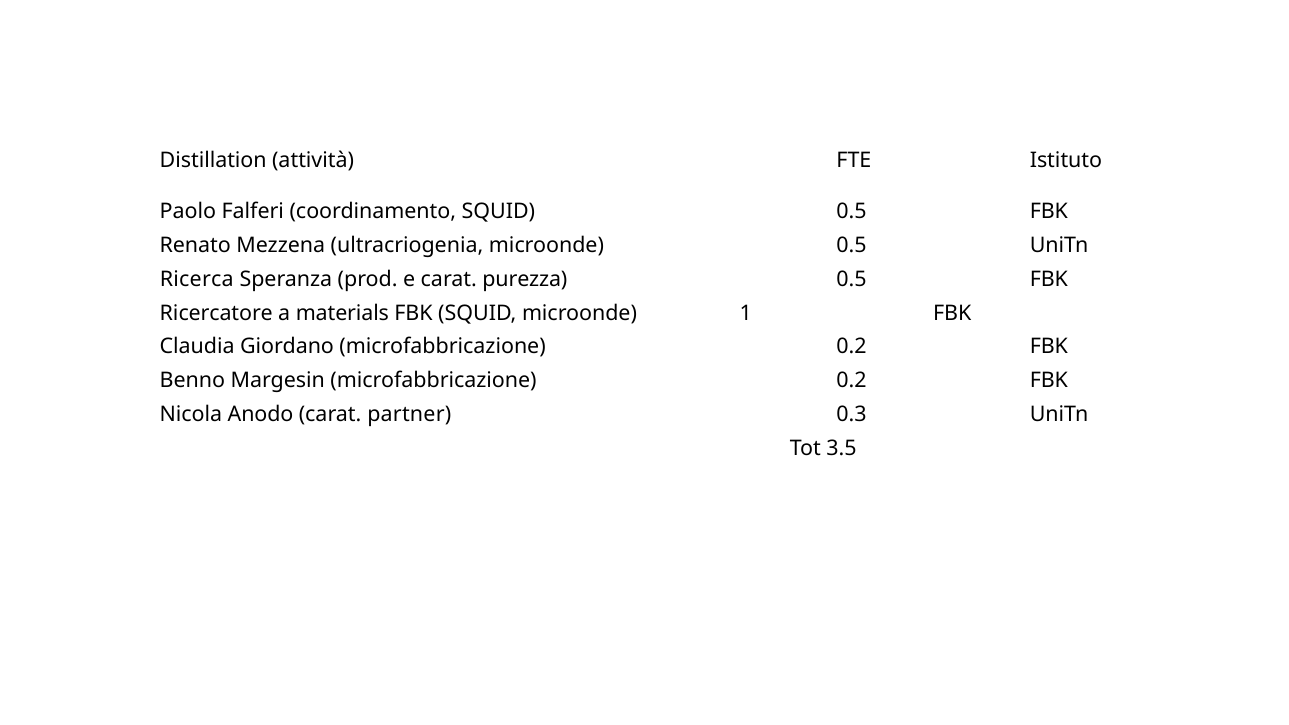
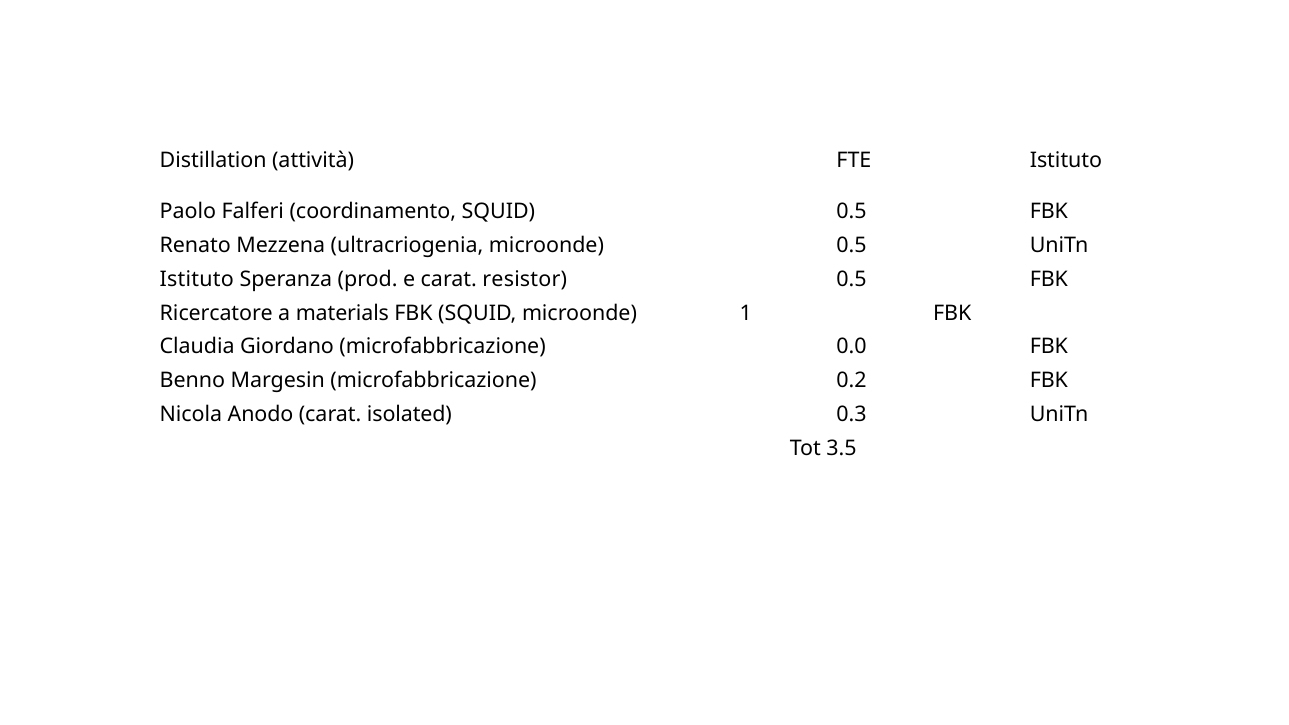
Ricerca at (197, 279): Ricerca -> Istituto
purezza: purezza -> resistor
Giordano microfabbricazione 0.2: 0.2 -> 0.0
partner: partner -> isolated
